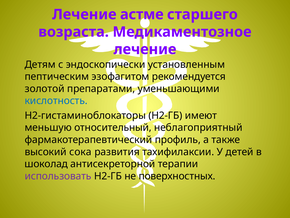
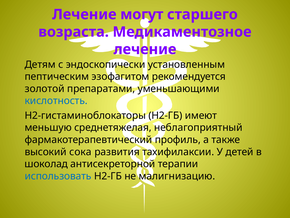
астме: астме -> могут
относительный: относительный -> среднетяжелая
использовать colour: purple -> blue
поверхностных: поверхностных -> малигнизацию
